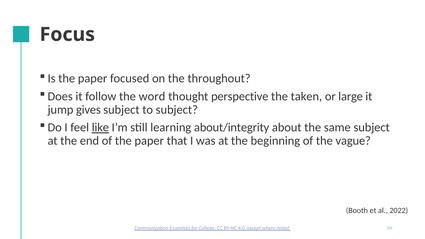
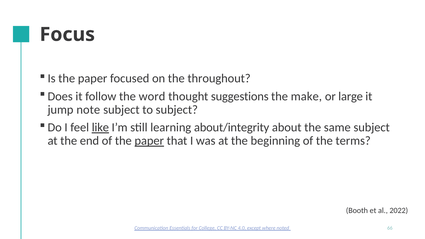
perspective: perspective -> suggestions
taken: taken -> make
gives: gives -> note
paper at (149, 141) underline: none -> present
vague: vague -> terms
